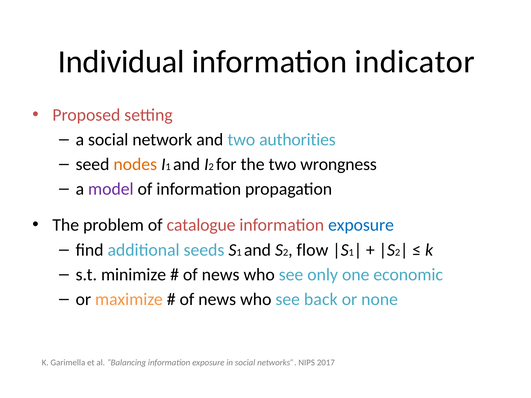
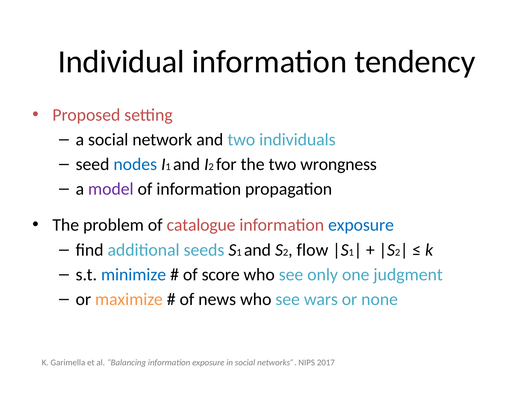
indicator: indicator -> tendency
authorities: authorities -> individuals
nodes colour: orange -> blue
minimize colour: black -> blue
news at (221, 275): news -> score
economic: economic -> judgment
back: back -> wars
